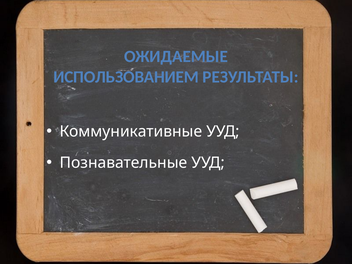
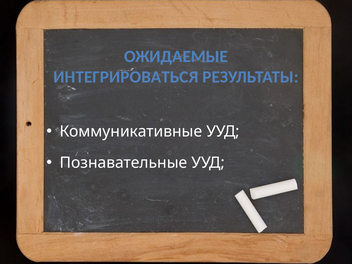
ИСПОЛЬЗОВАНИЕМ: ИСПОЛЬЗОВАНИЕМ -> ИНТЕГРИРОВАТЬСЯ
